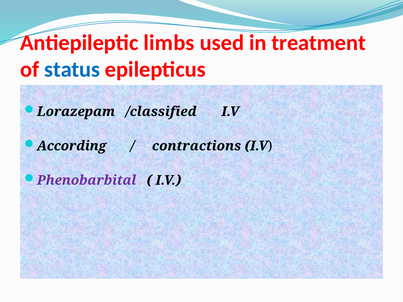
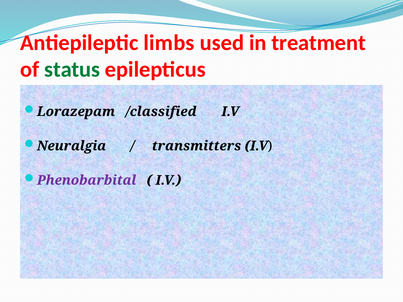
status colour: blue -> green
According: According -> Neuralgia
contractions: contractions -> transmitters
